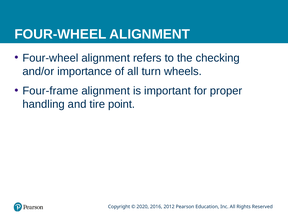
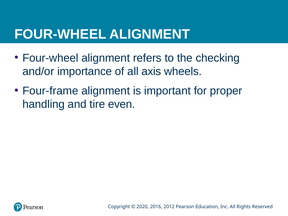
turn: turn -> axis
point: point -> even
